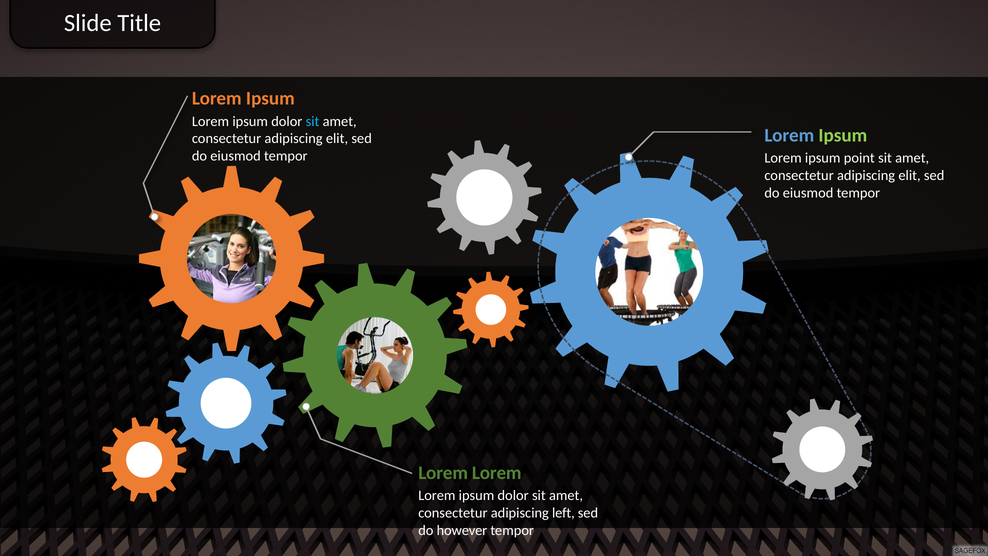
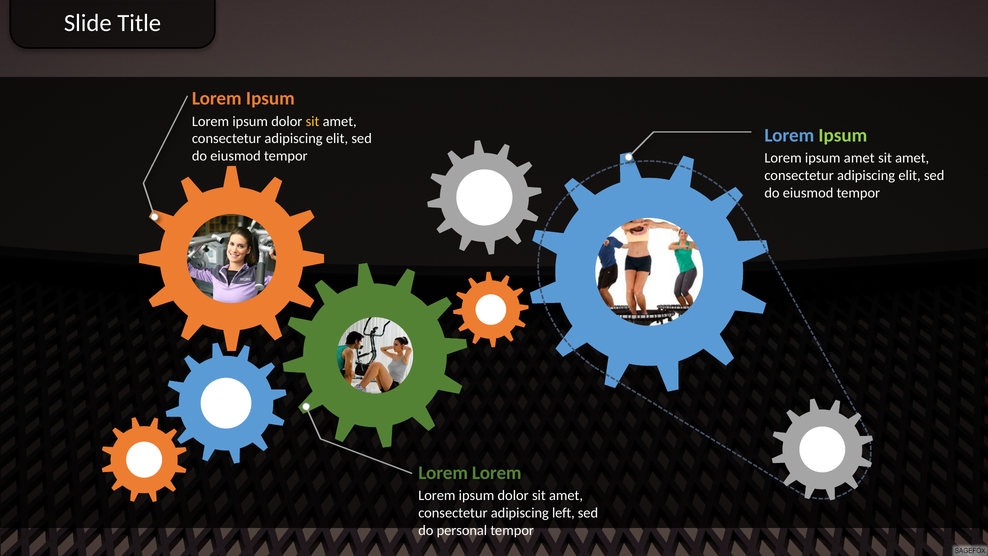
sit at (313, 121) colour: light blue -> yellow
ipsum point: point -> amet
however: however -> personal
